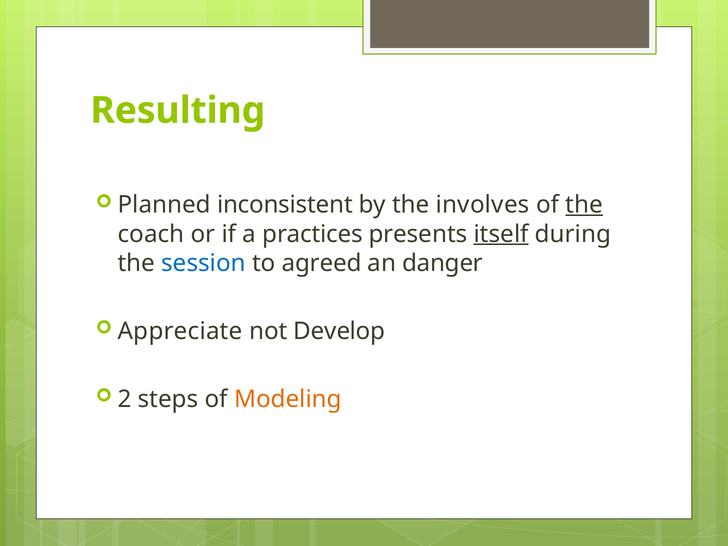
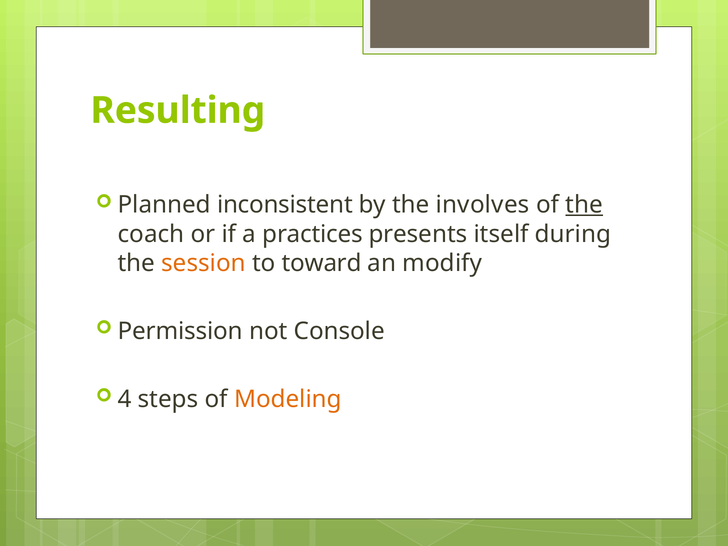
itself underline: present -> none
session colour: blue -> orange
agreed: agreed -> toward
danger: danger -> modify
Appreciate: Appreciate -> Permission
Develop: Develop -> Console
2: 2 -> 4
